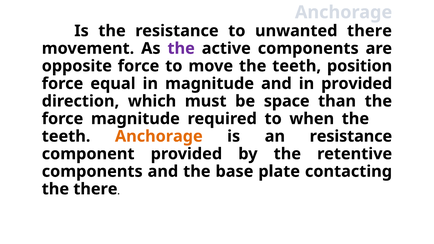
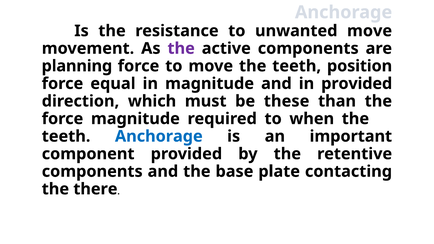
unwanted there: there -> move
opposite: opposite -> planning
space: space -> these
Anchorage at (159, 136) colour: orange -> blue
an resistance: resistance -> important
